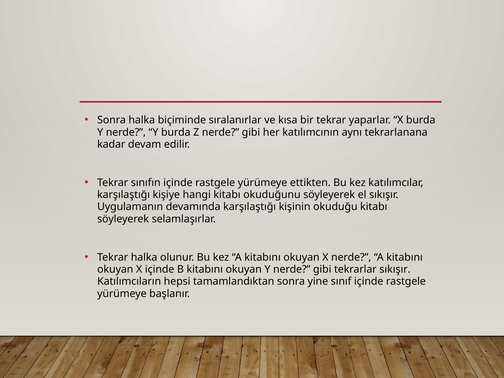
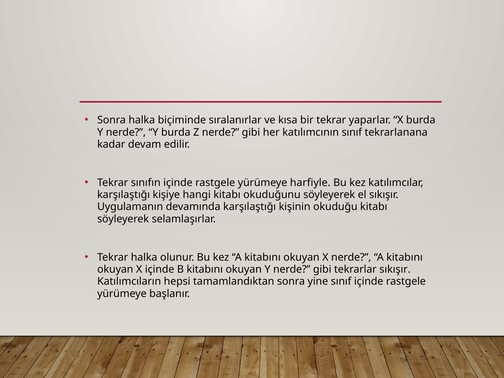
katılımcının aynı: aynı -> sınıf
ettikten: ettikten -> harfiyle
